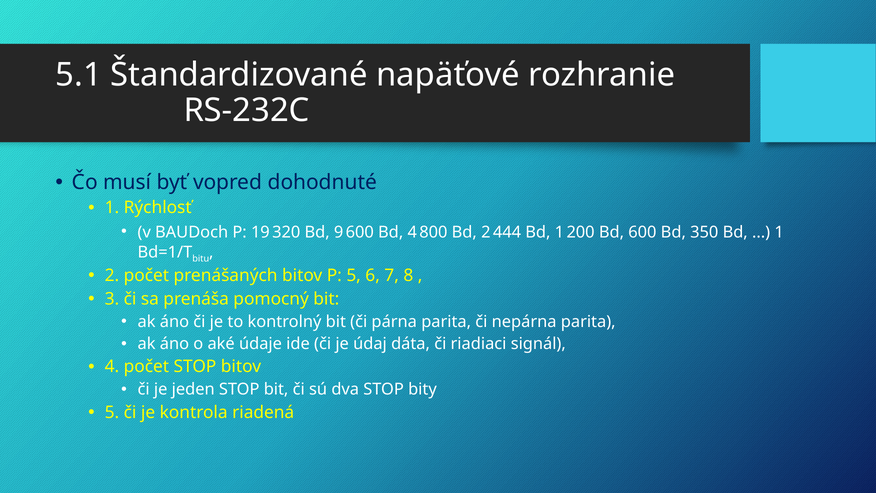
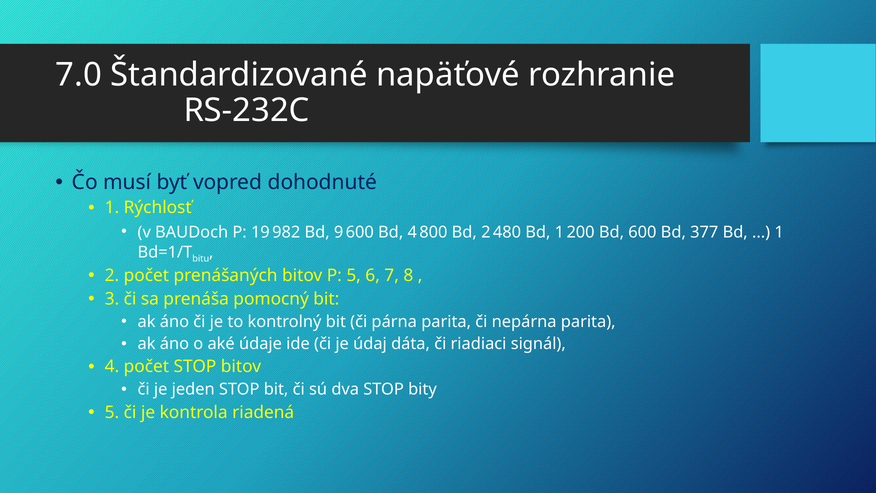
5.1: 5.1 -> 7.0
320: 320 -> 982
444: 444 -> 480
350: 350 -> 377
